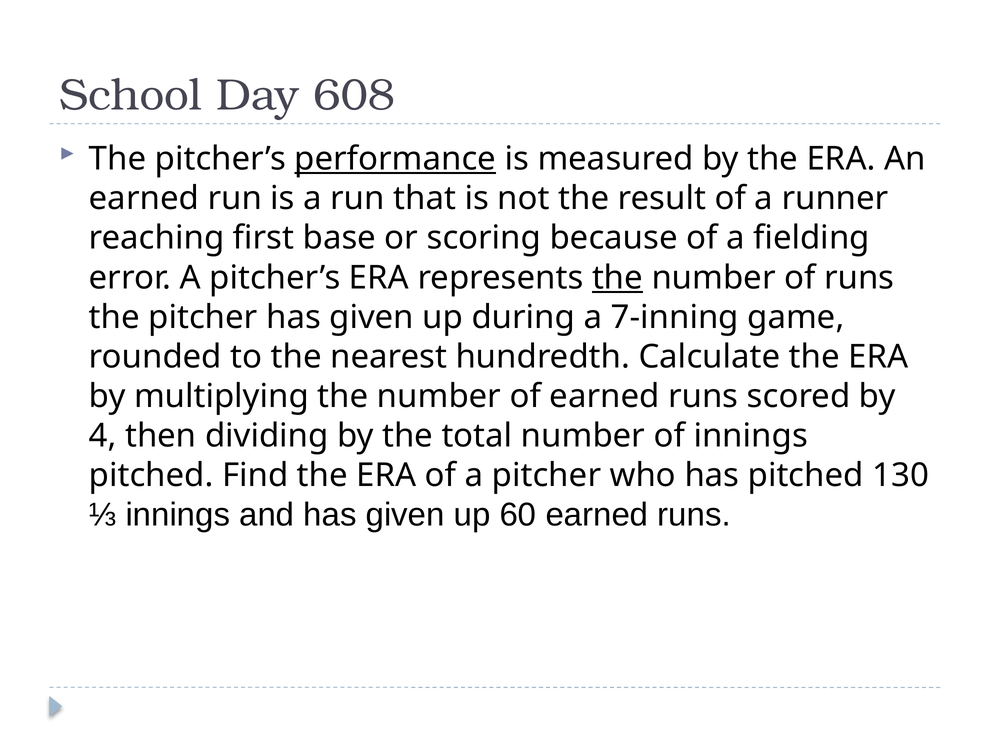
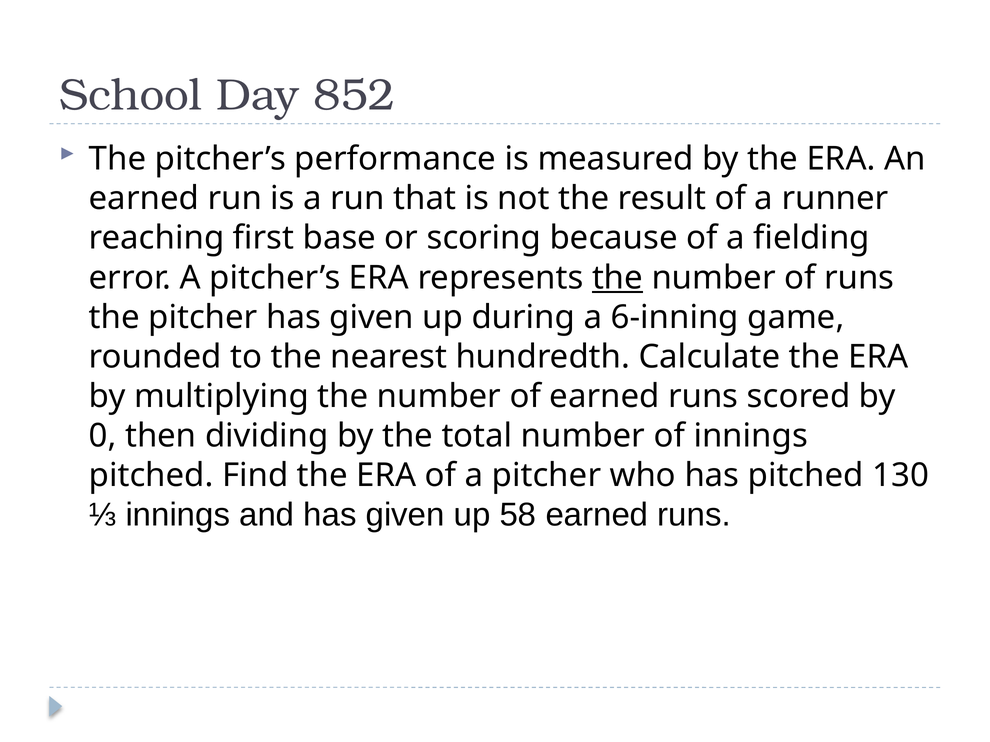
608: 608 -> 852
performance underline: present -> none
7-inning: 7-inning -> 6-inning
4: 4 -> 0
60: 60 -> 58
